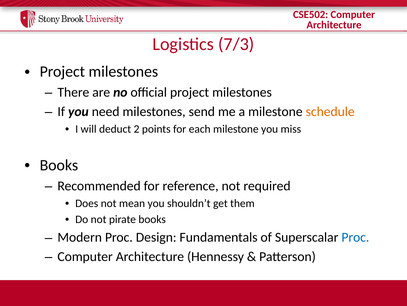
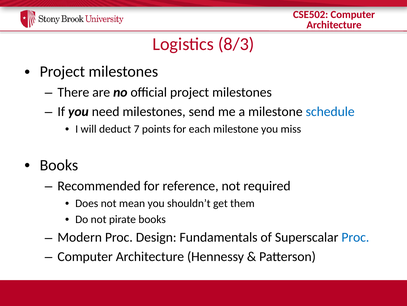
7/3: 7/3 -> 8/3
schedule colour: orange -> blue
2: 2 -> 7
